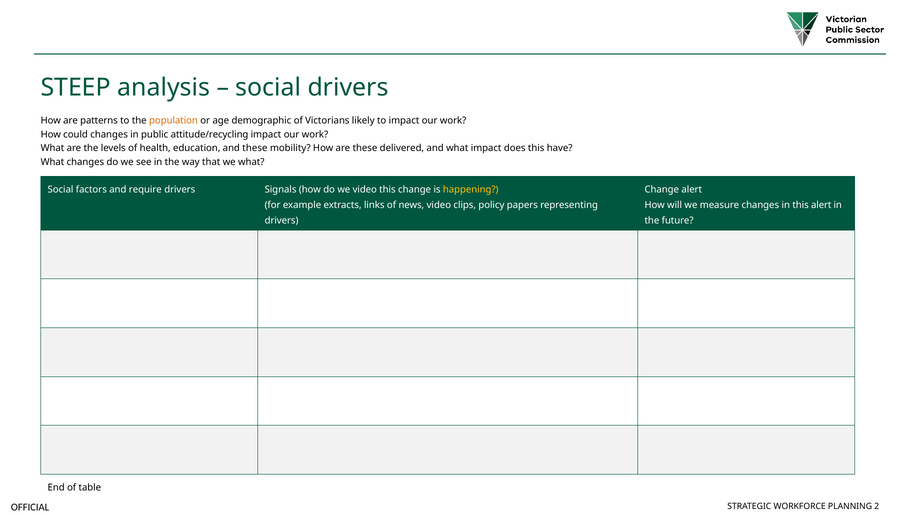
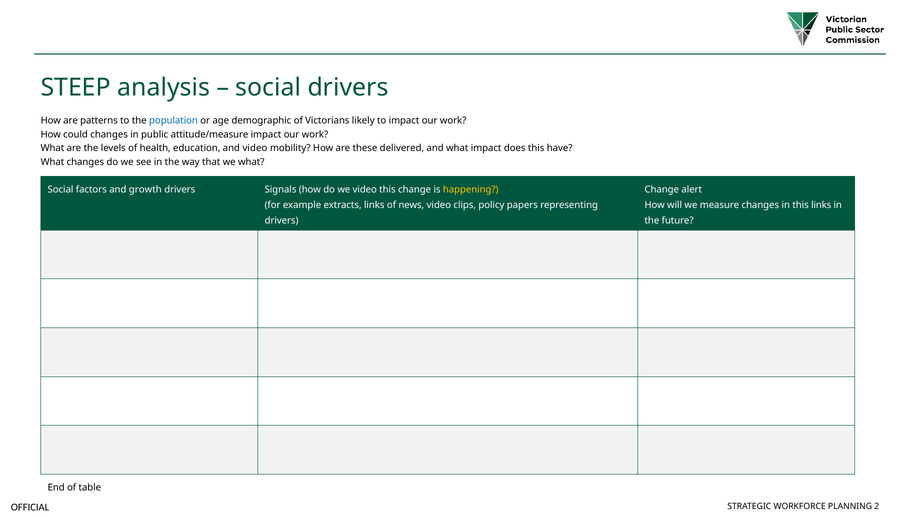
population colour: orange -> blue
attitude/recycling: attitude/recycling -> attitude/measure
and these: these -> video
require: require -> growth
this alert: alert -> links
